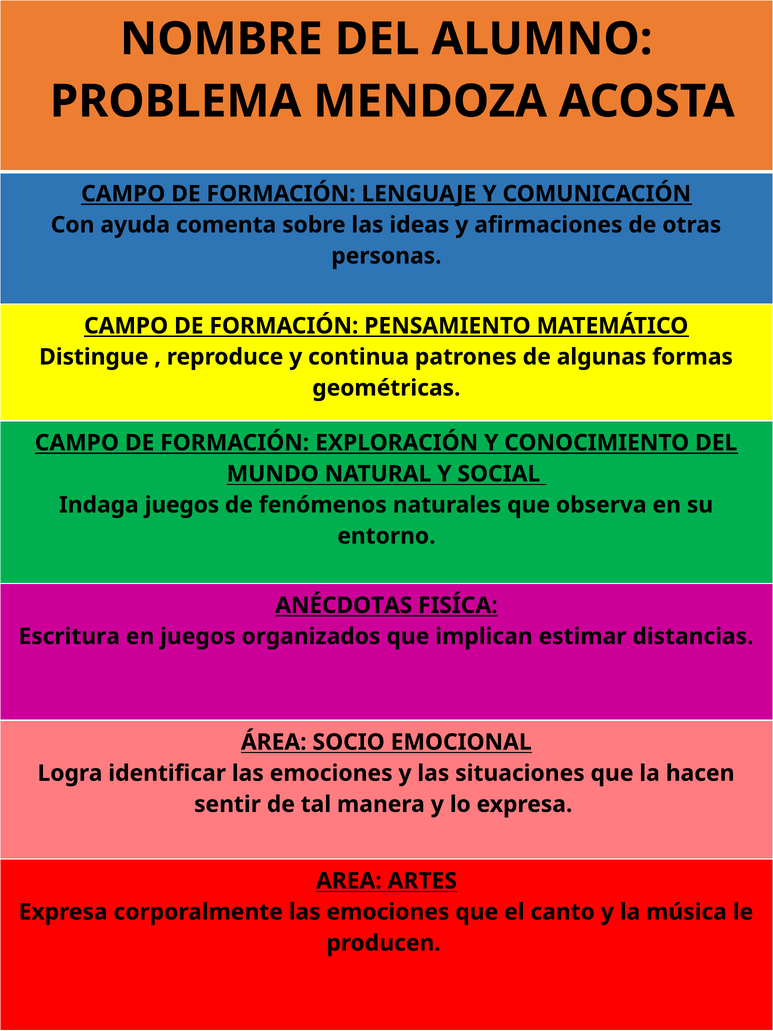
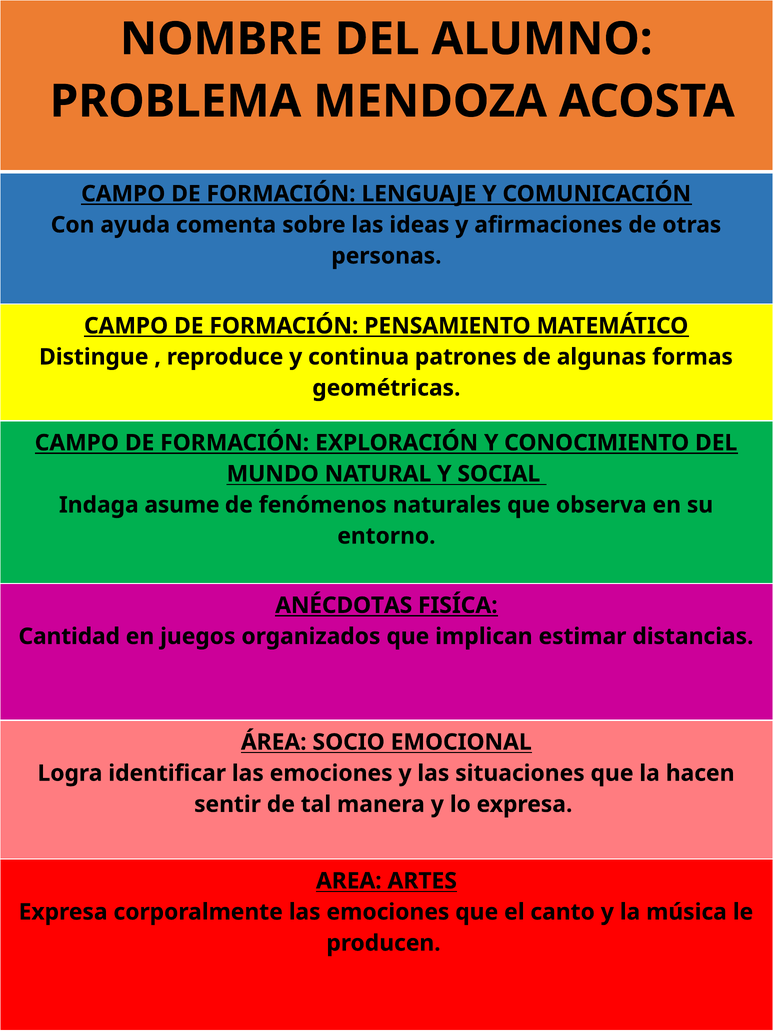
Indaga juegos: juegos -> asume
Escritura: Escritura -> Cantidad
